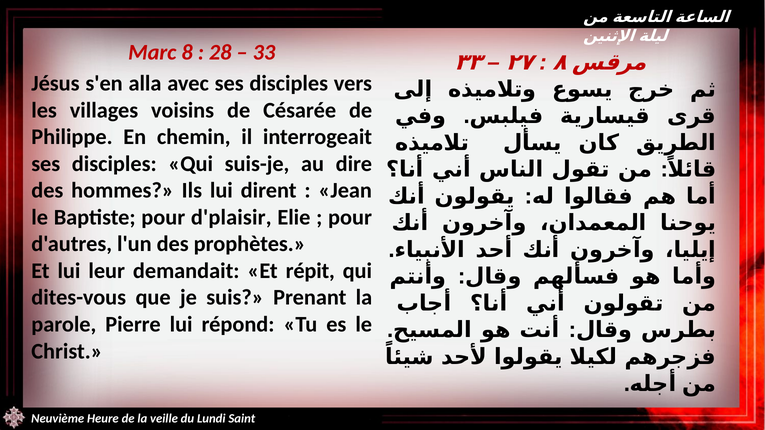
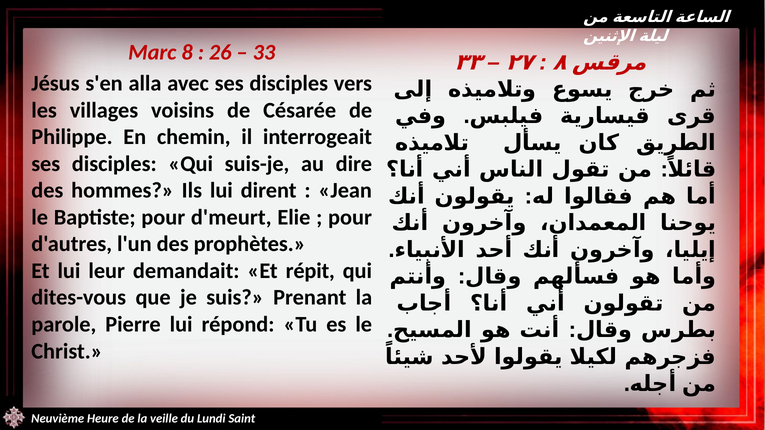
28: 28 -> 26
d'plaisir: d'plaisir -> d'meurt
